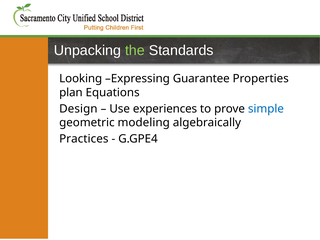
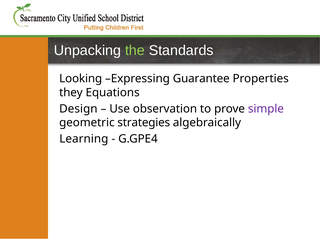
plan: plan -> they
experiences: experiences -> observation
simple colour: blue -> purple
modeling: modeling -> strategies
Practices: Practices -> Learning
